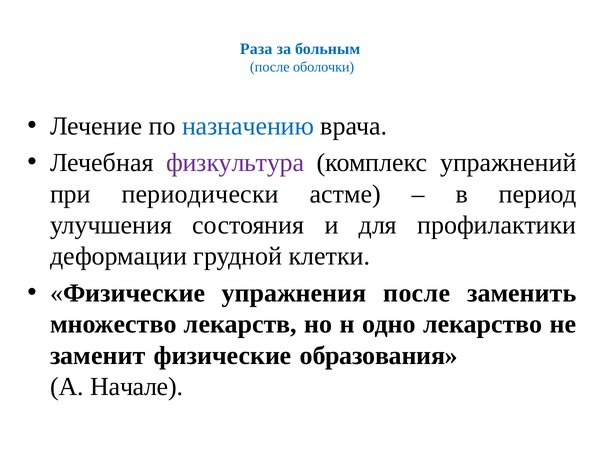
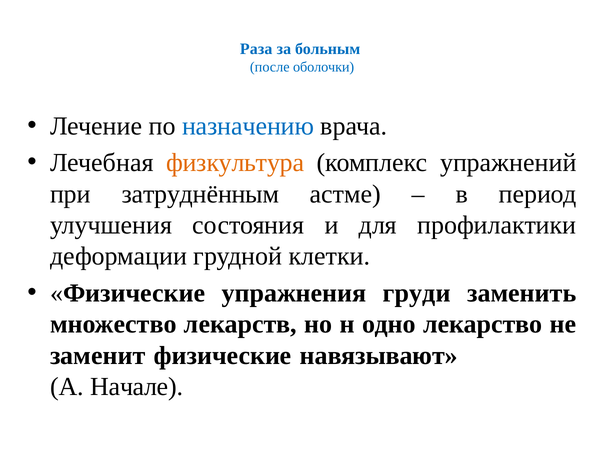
физкультура colour: purple -> orange
периодически: периодически -> затруднённым
упражнения после: после -> груди
образования: образования -> навязывают
